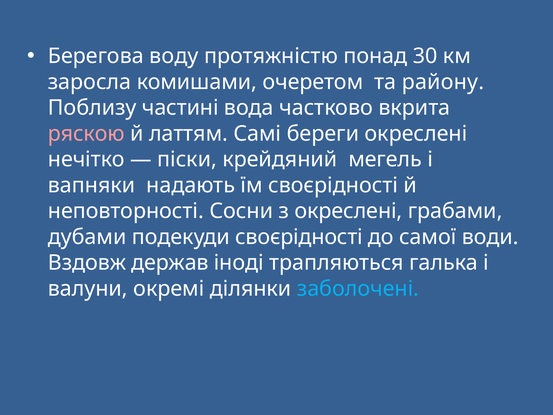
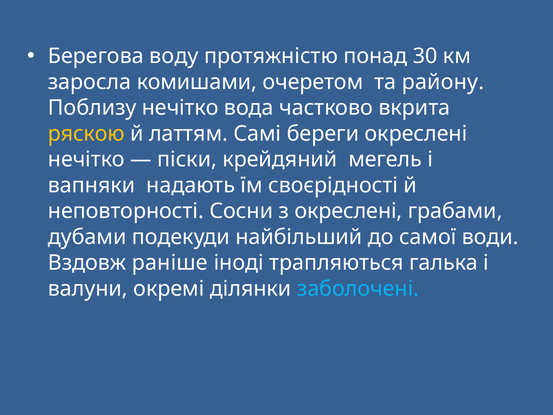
Поблизу частині: частині -> нечітко
ряскою colour: pink -> yellow
подекуди своєрідності: своєрідності -> найбільший
держав: держав -> раніше
